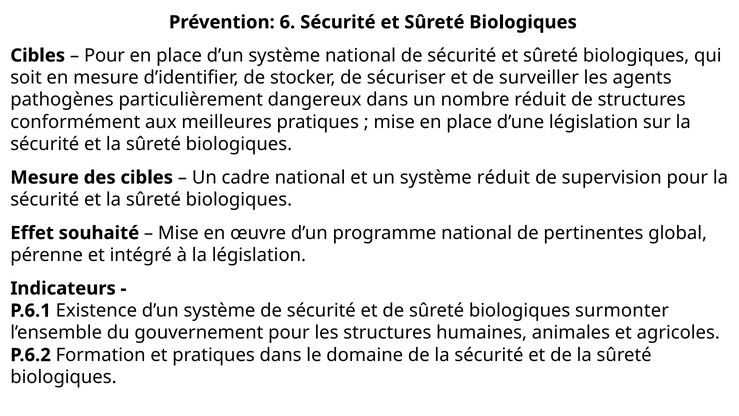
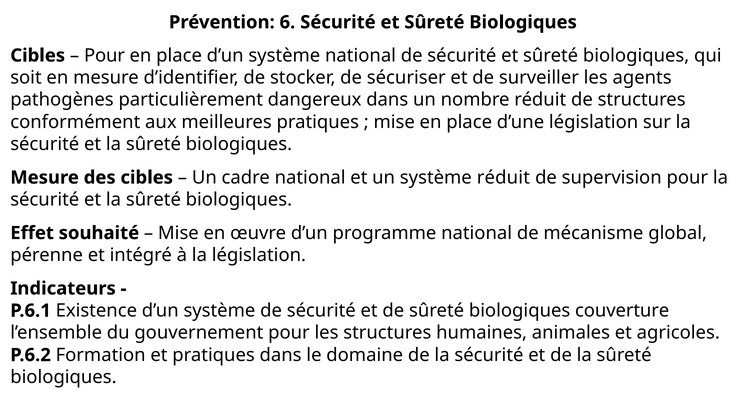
pertinentes: pertinentes -> mécanisme
surmonter: surmonter -> couverture
